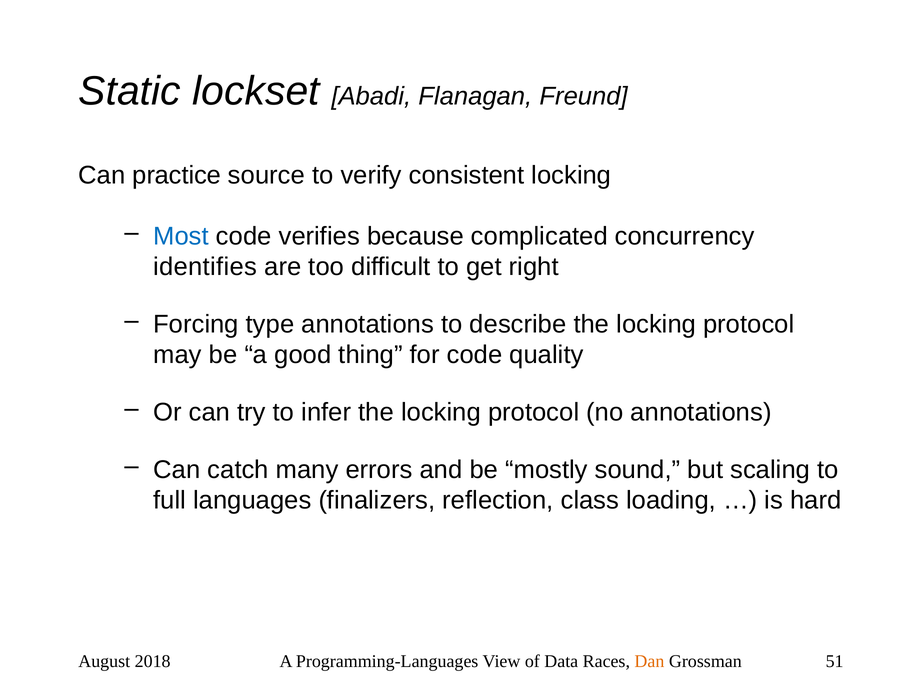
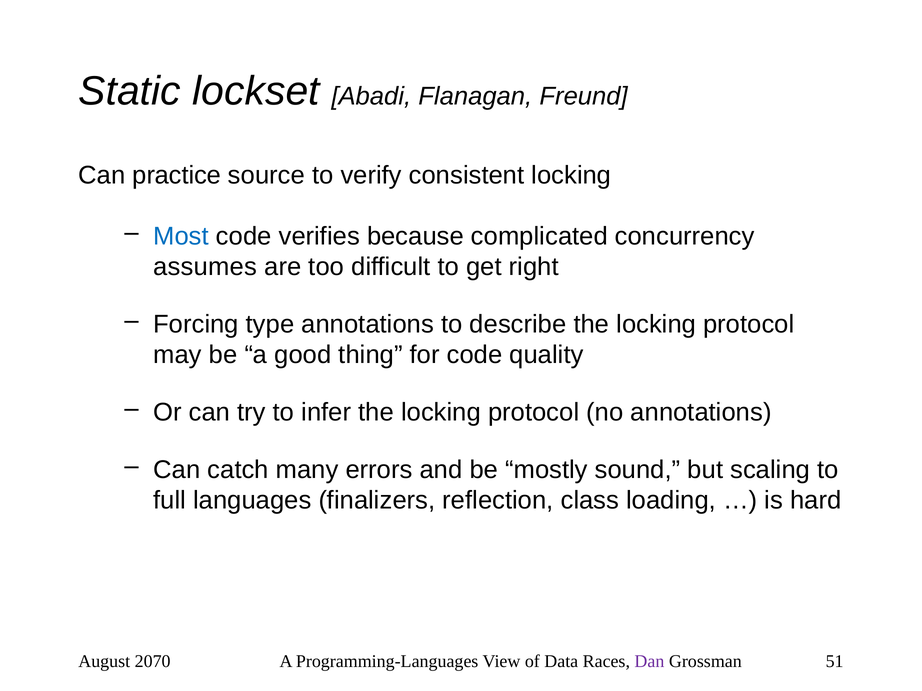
identifies: identifies -> assumes
2018: 2018 -> 2070
Dan colour: orange -> purple
